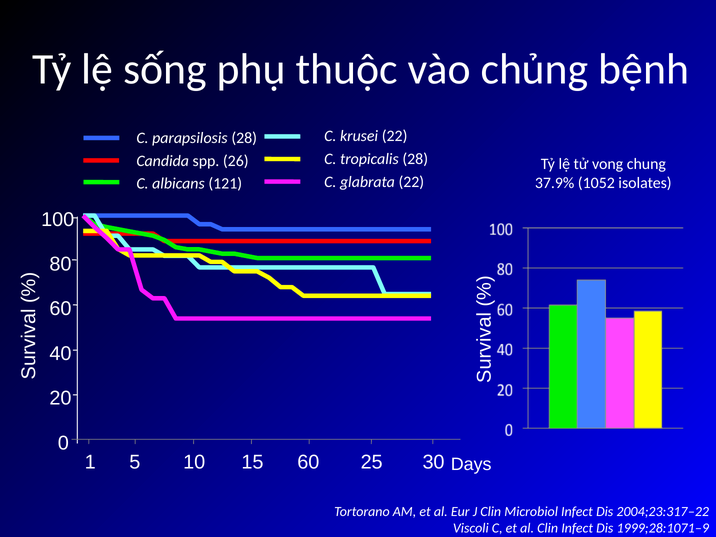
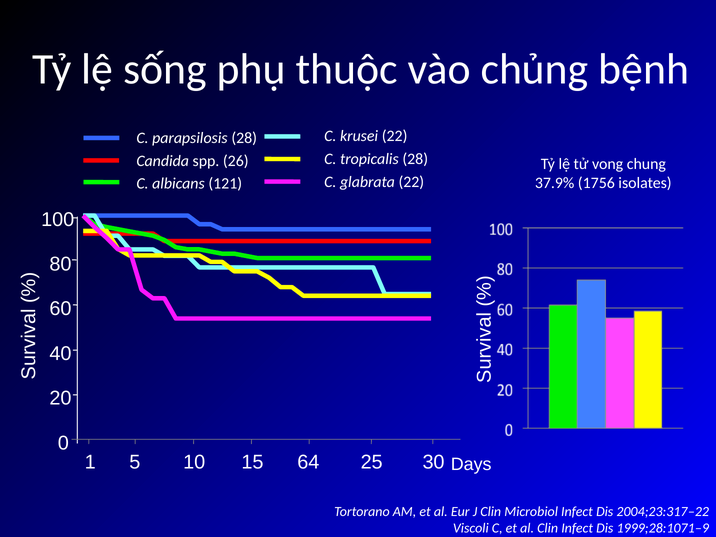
1052: 1052 -> 1756
15 60: 60 -> 64
